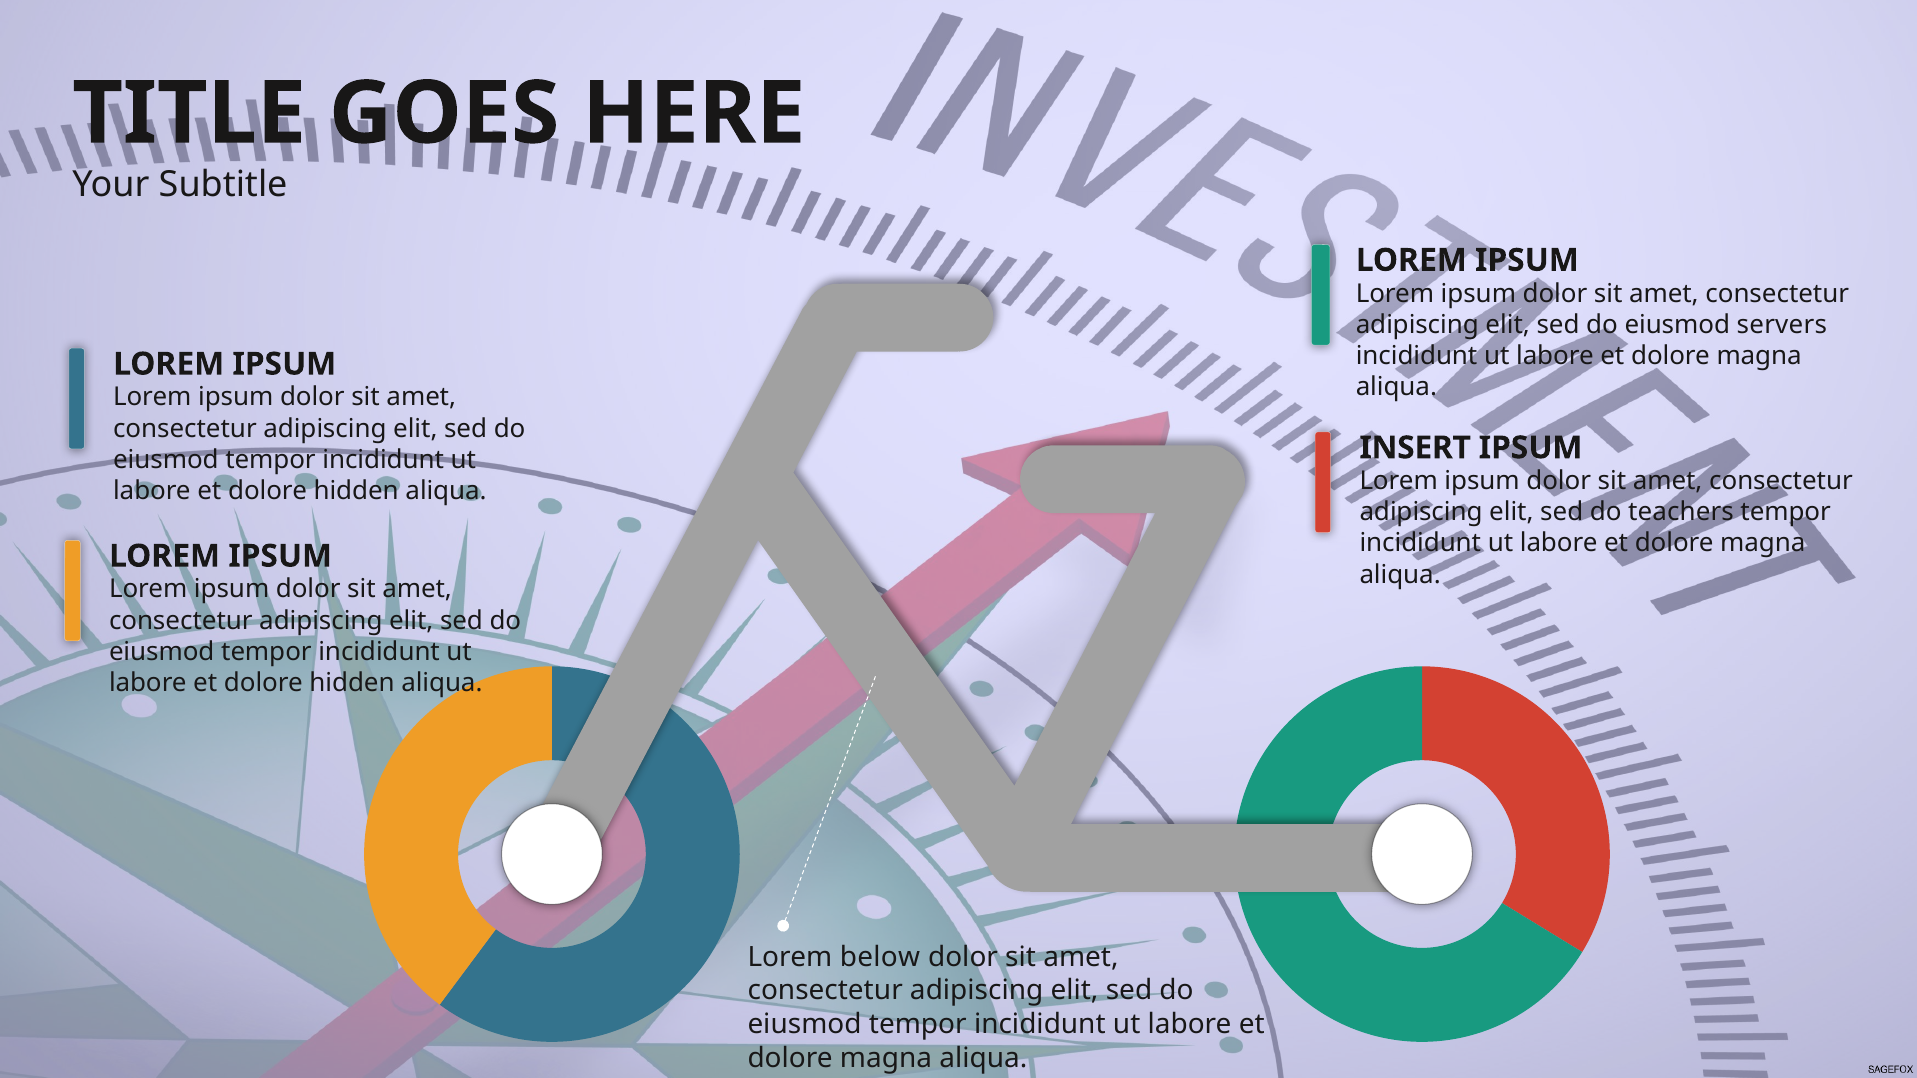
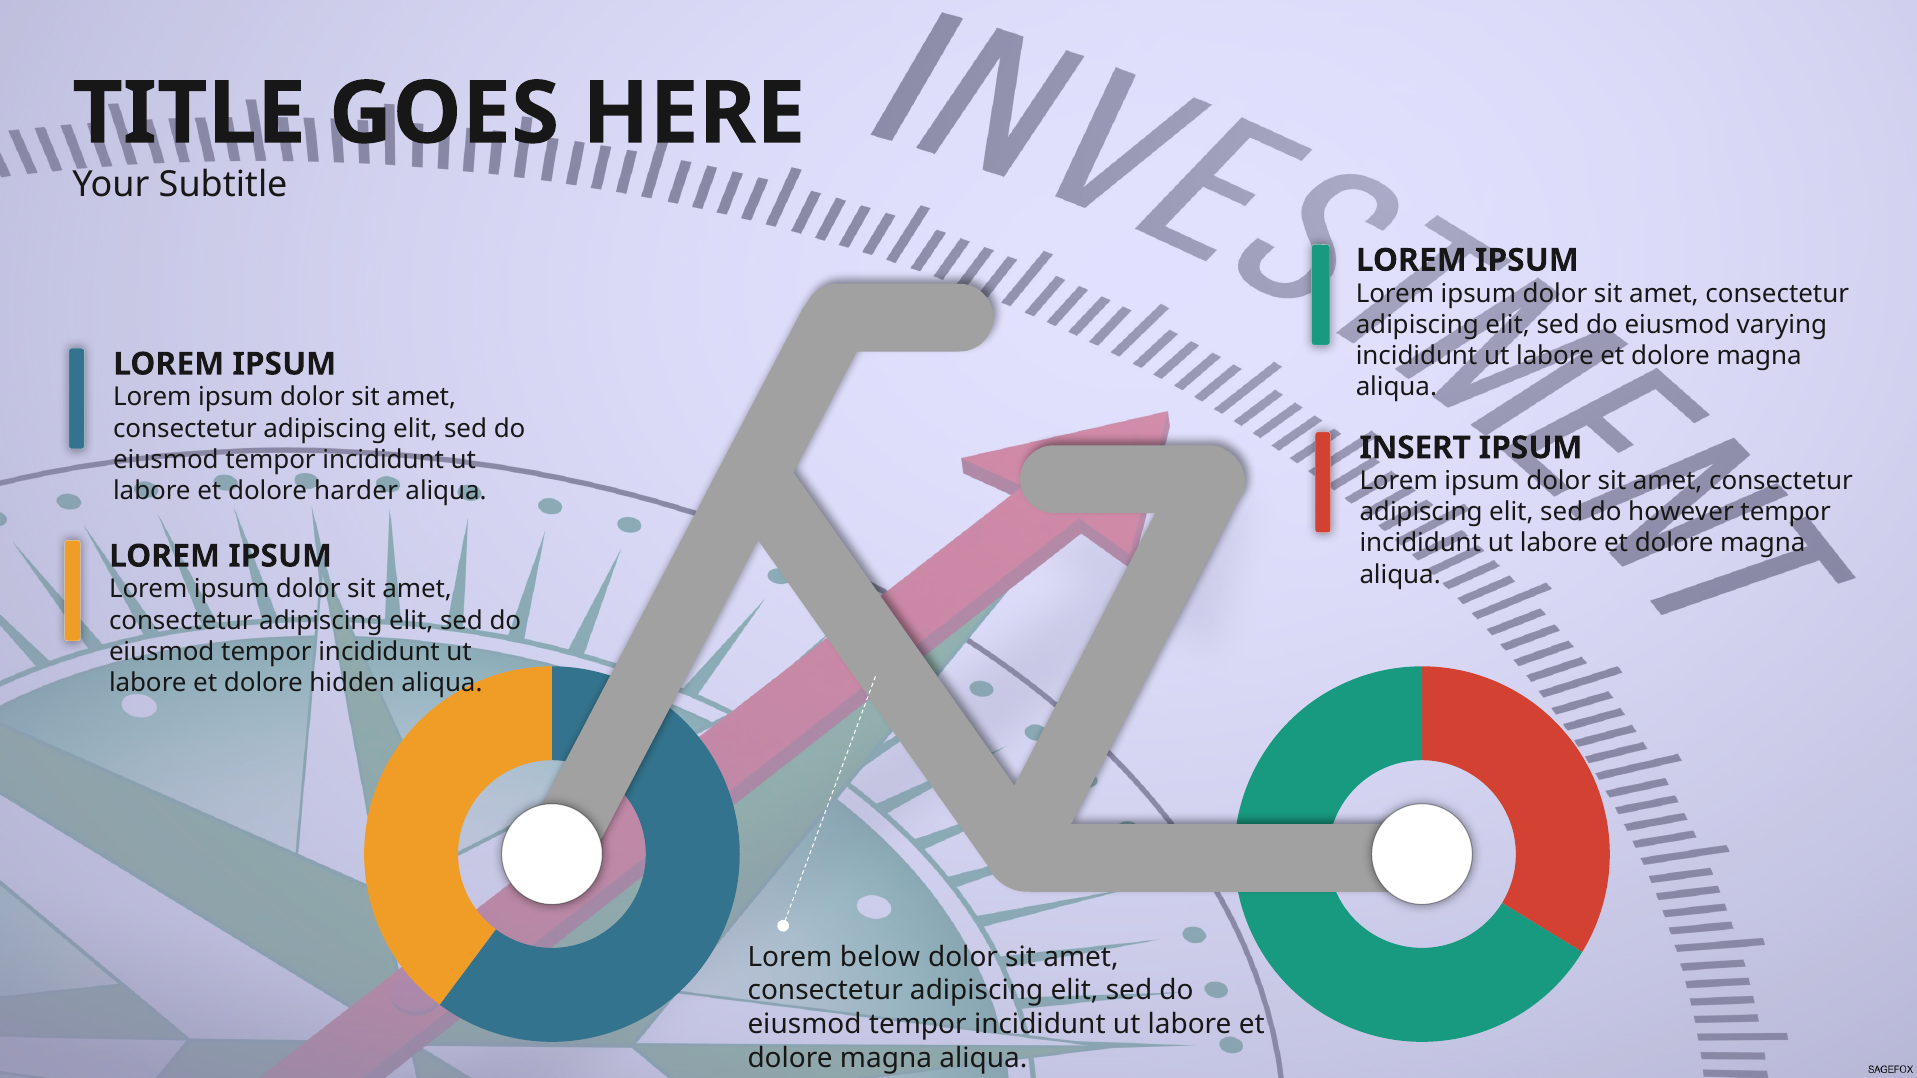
servers: servers -> varying
hidden at (356, 491): hidden -> harder
teachers: teachers -> however
